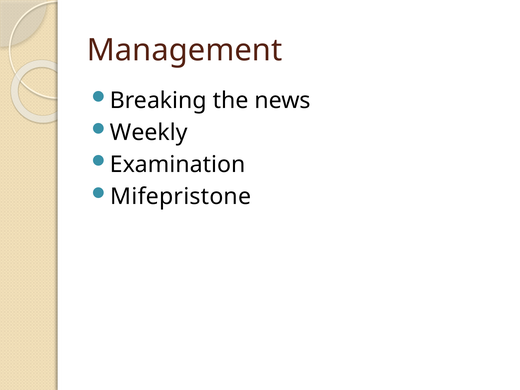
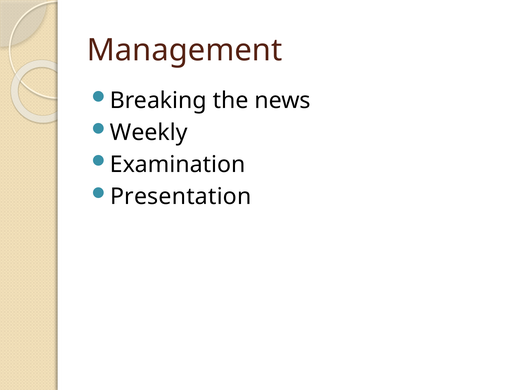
Mifepristone: Mifepristone -> Presentation
